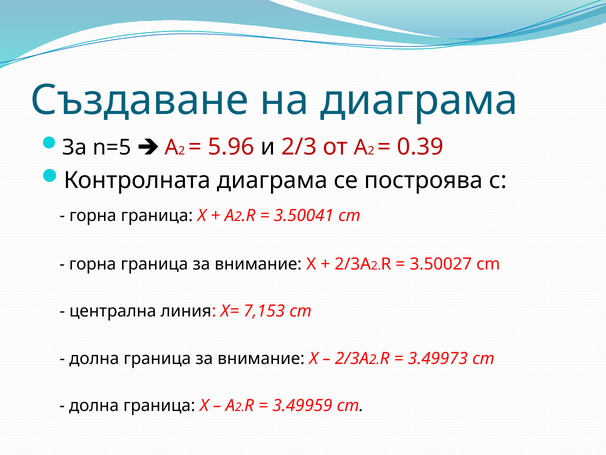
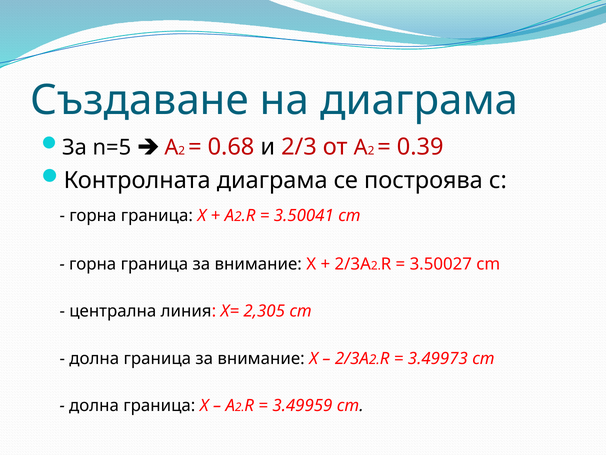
5.96: 5.96 -> 0.68
7,153: 7,153 -> 2,305
